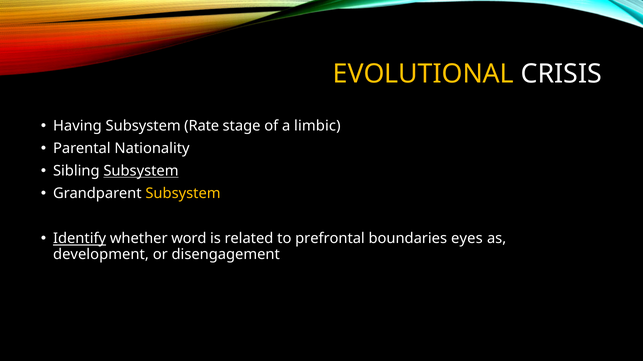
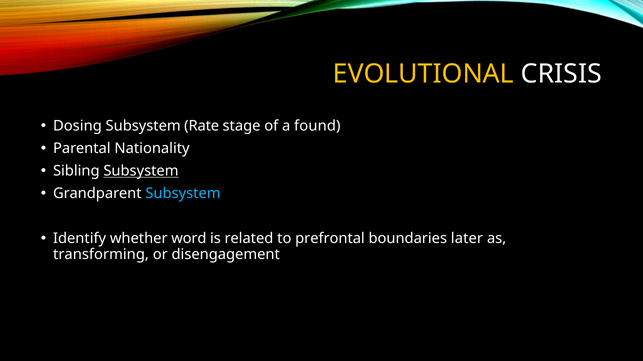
Having: Having -> Dosing
limbic: limbic -> found
Subsystem at (183, 194) colour: yellow -> light blue
Identify underline: present -> none
eyes: eyes -> later
development: development -> transforming
